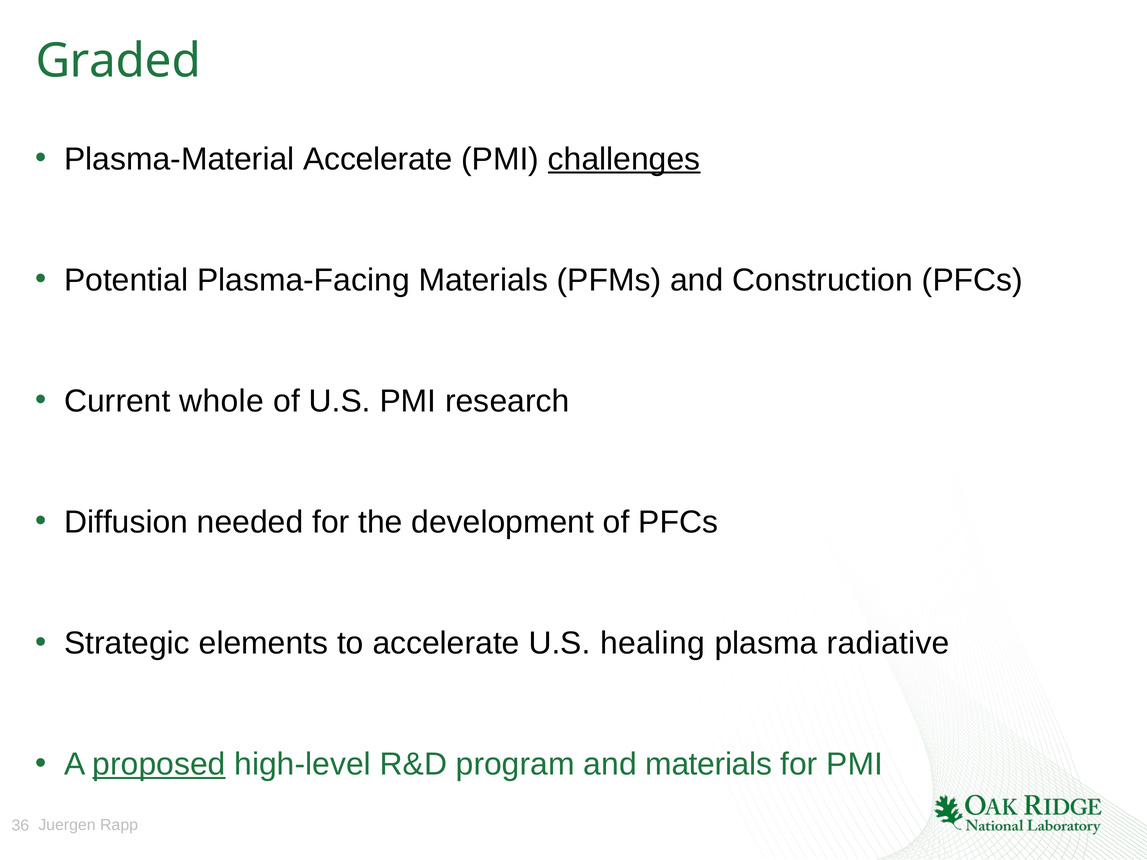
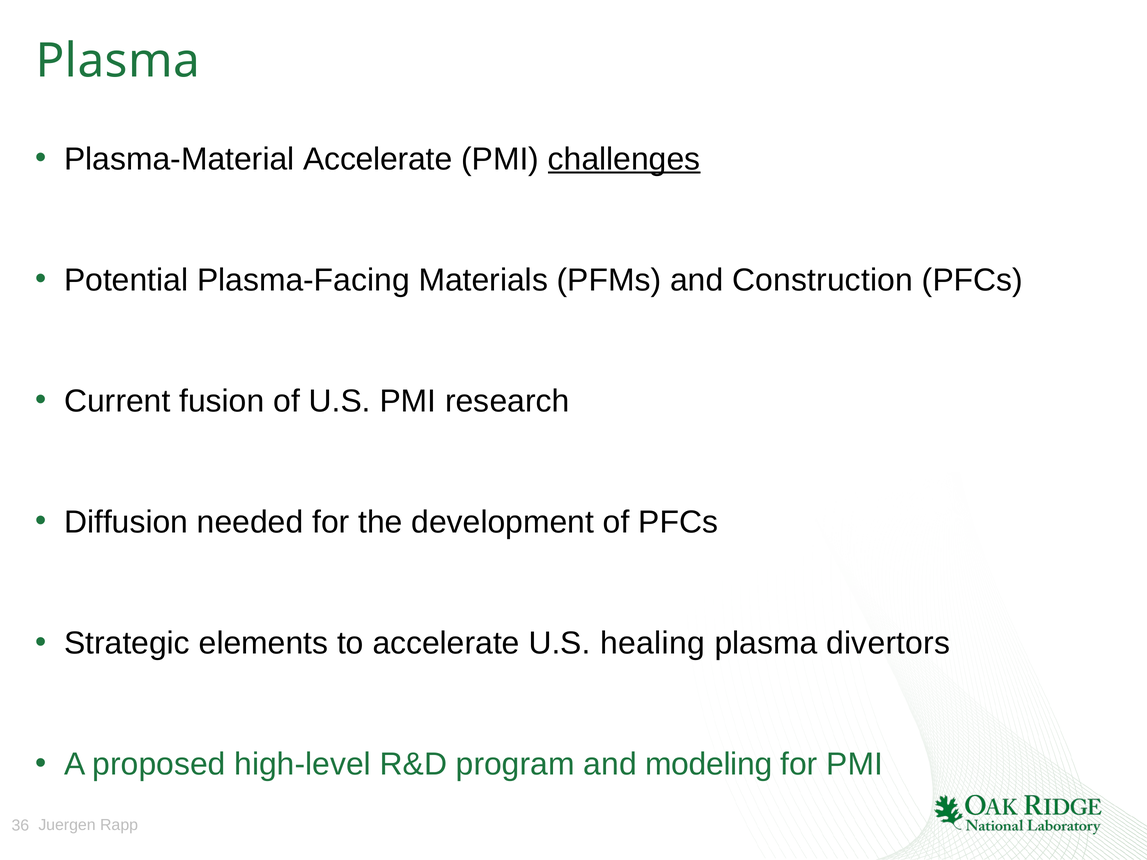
Graded at (118, 61): Graded -> Plasma
whole: whole -> fusion
radiative: radiative -> divertors
proposed underline: present -> none
and materials: materials -> modeling
